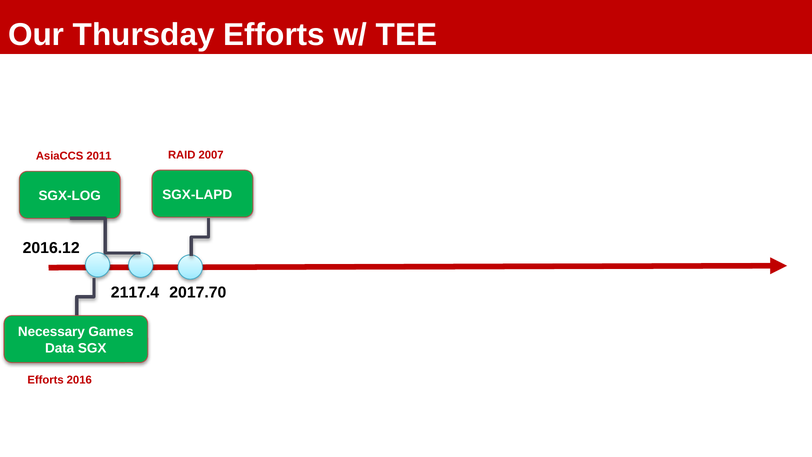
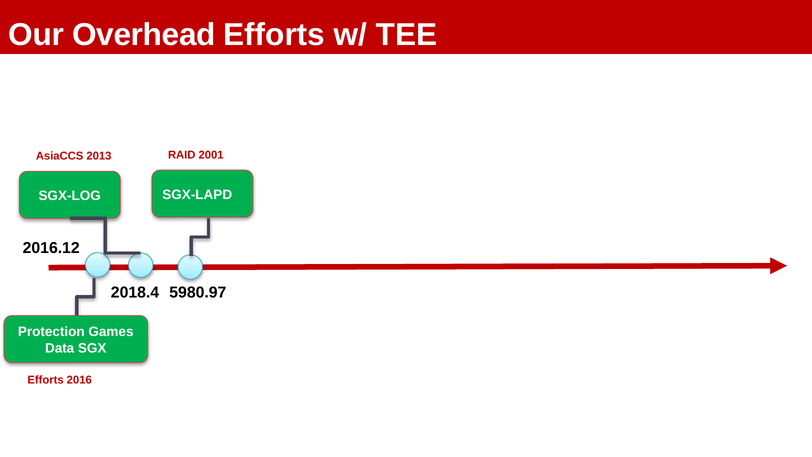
Thursday: Thursday -> Overhead
2007: 2007 -> 2001
2011: 2011 -> 2013
2117.4: 2117.4 -> 2018.4
2017.70: 2017.70 -> 5980.97
Necessary: Necessary -> Protection
